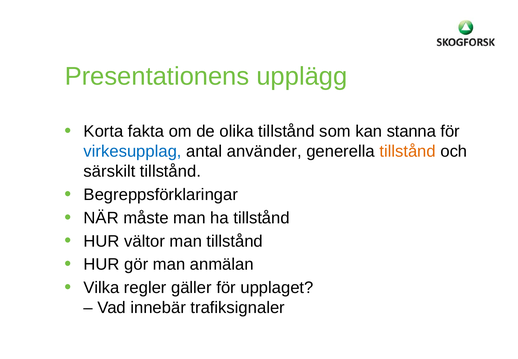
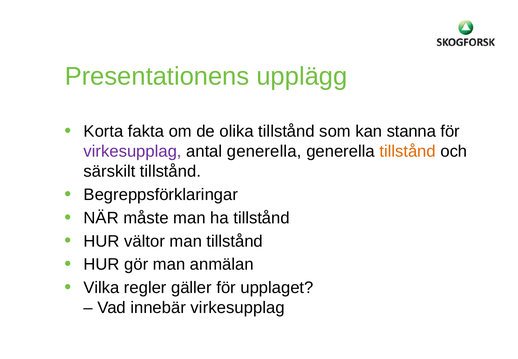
virkesupplag at (133, 151) colour: blue -> purple
antal använder: använder -> generella
innebär trafiksignaler: trafiksignaler -> virkesupplag
